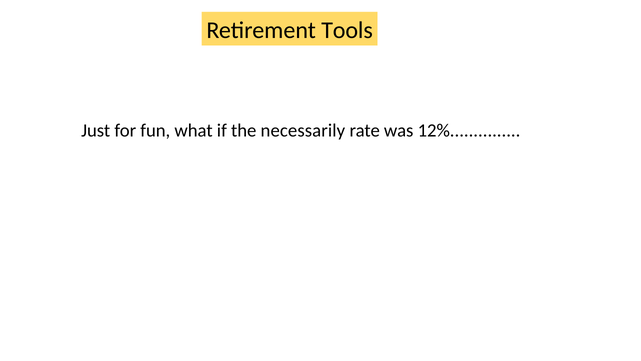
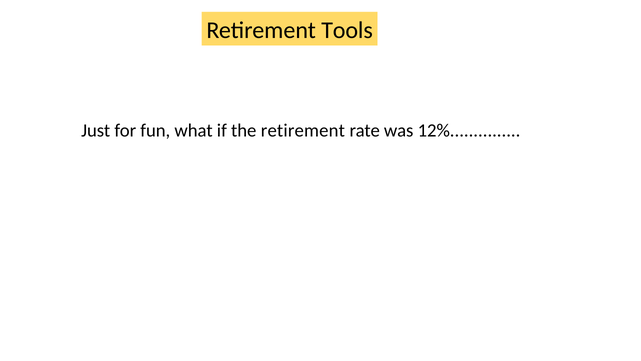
the necessarily: necessarily -> retirement
